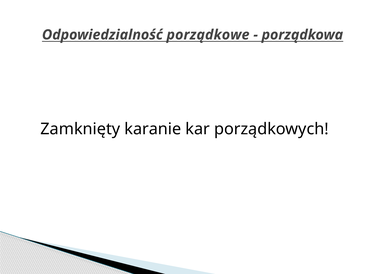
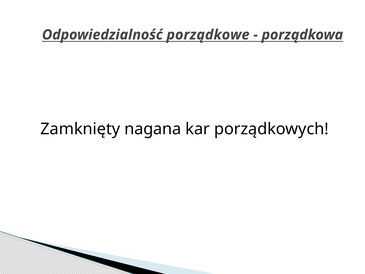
karanie: karanie -> nagana
